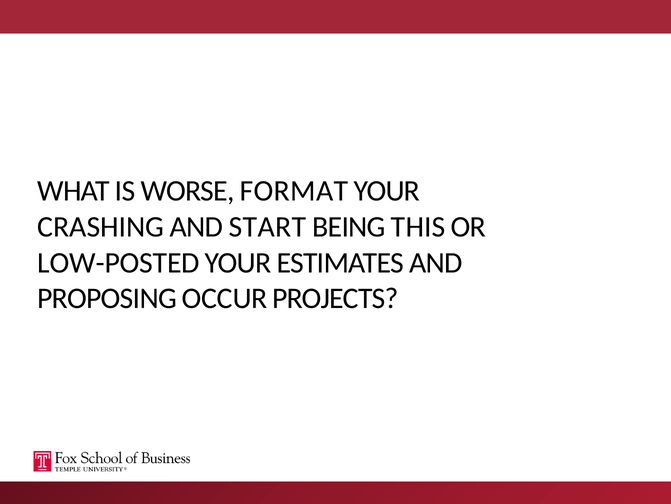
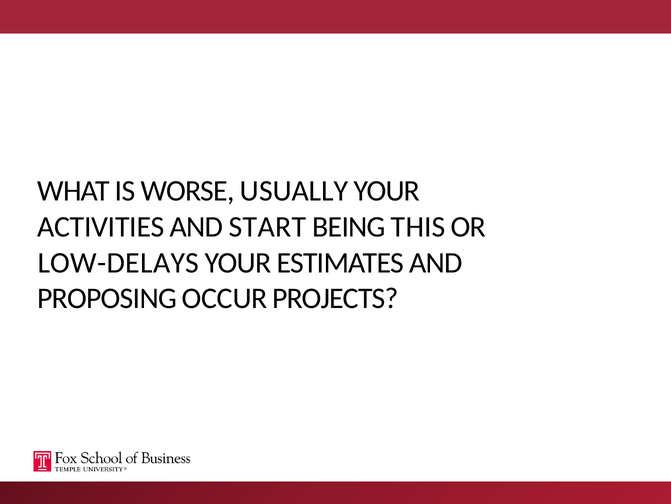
FORMAT: FORMAT -> USUALLY
CRASHING: CRASHING -> ACTIVITIES
LOW-POSTED: LOW-POSTED -> LOW-DELAYS
